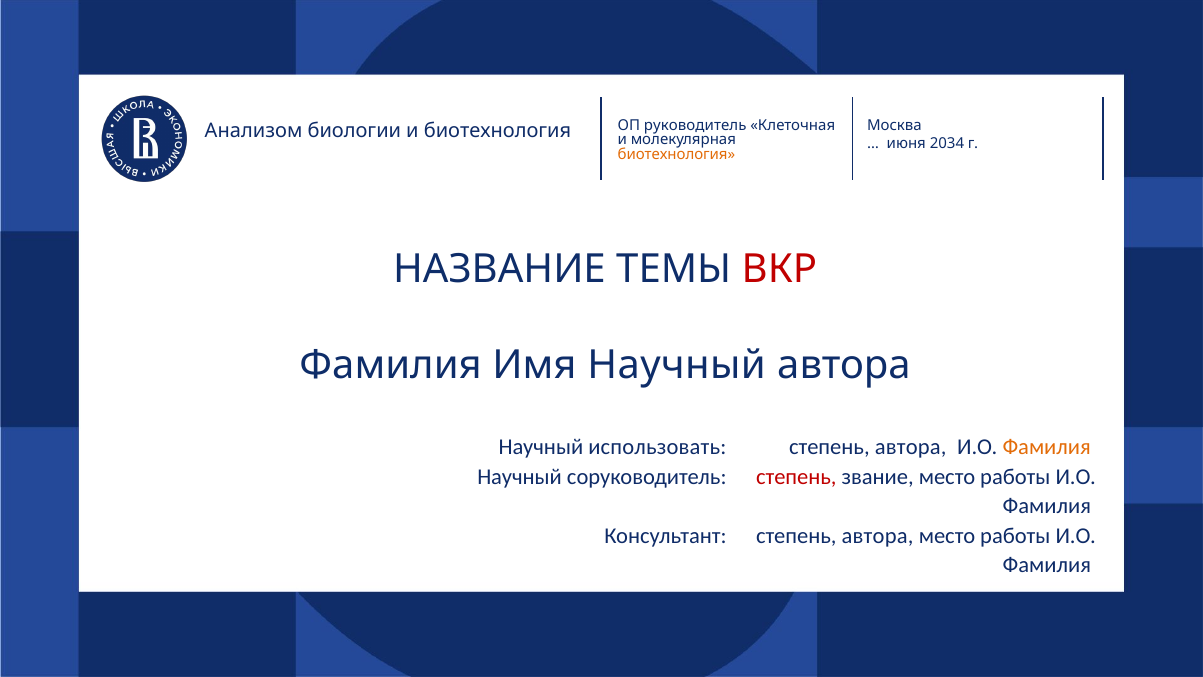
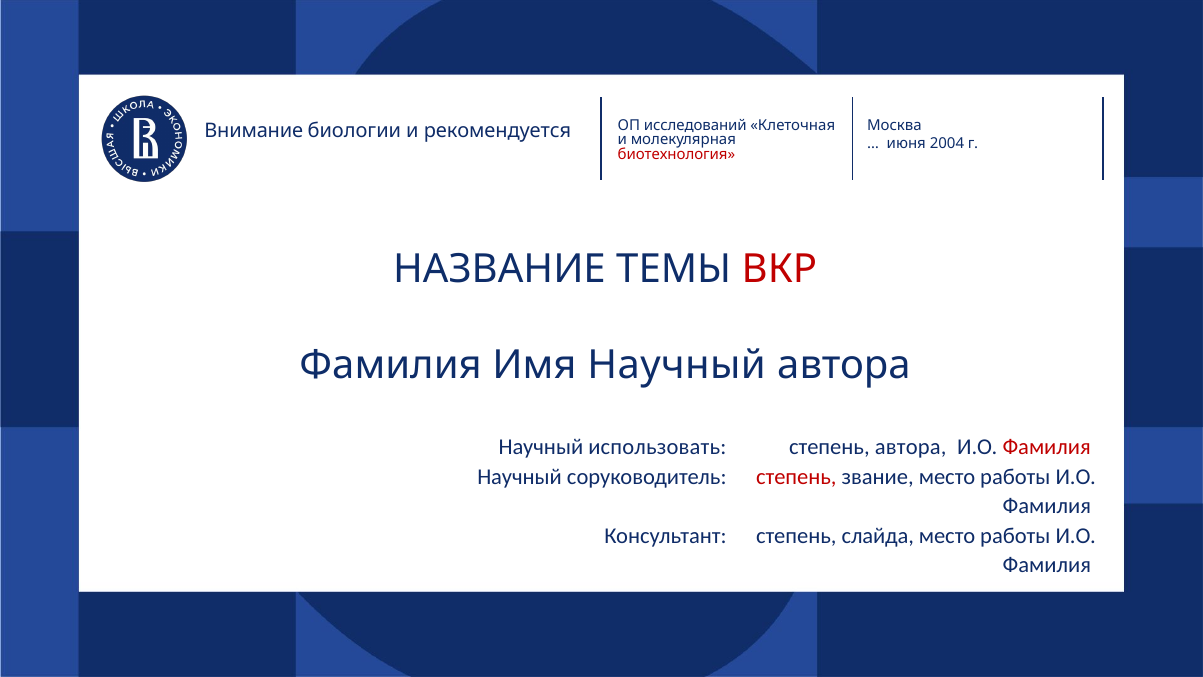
Анализом: Анализом -> Внимание
и биотехнология: биотехнология -> рекомендуется
руководитель: руководитель -> исследований
2034: 2034 -> 2004
биотехнология at (676, 154) colour: orange -> red
Фамилия at (1047, 447) colour: orange -> red
Консультант степень автора: автора -> слайда
